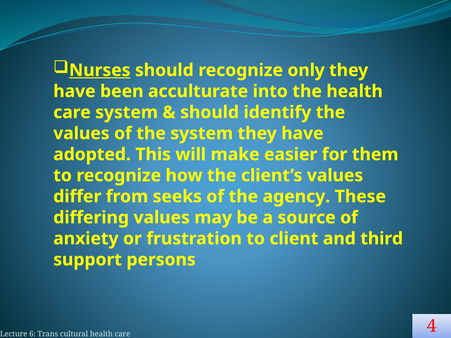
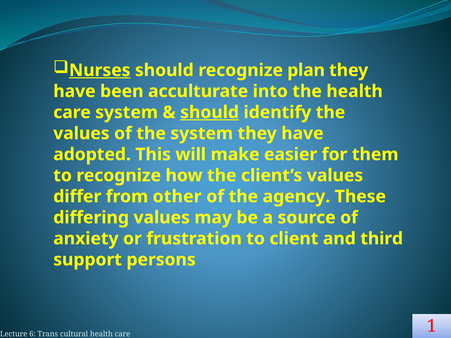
only: only -> plan
should at (210, 112) underline: none -> present
seeks: seeks -> other
4: 4 -> 1
